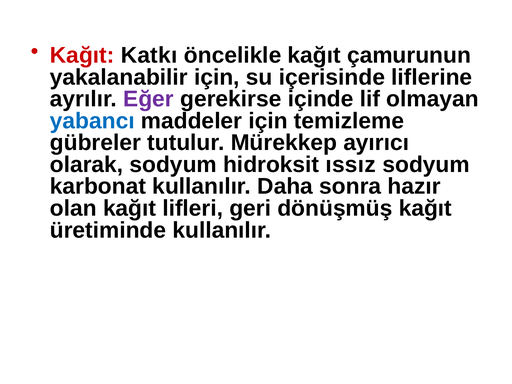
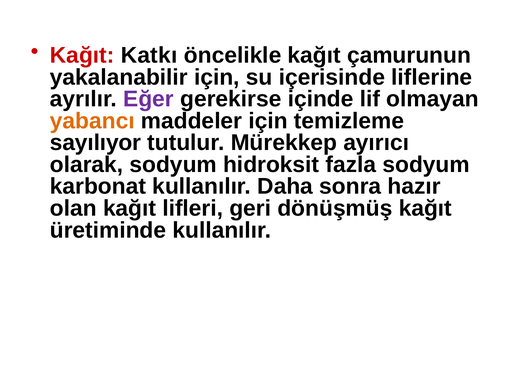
yabancı colour: blue -> orange
gübreler: gübreler -> sayılıyor
ıssız: ıssız -> fazla
